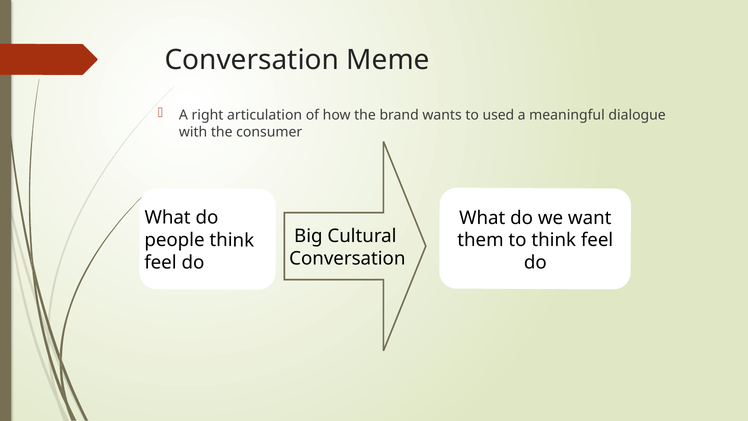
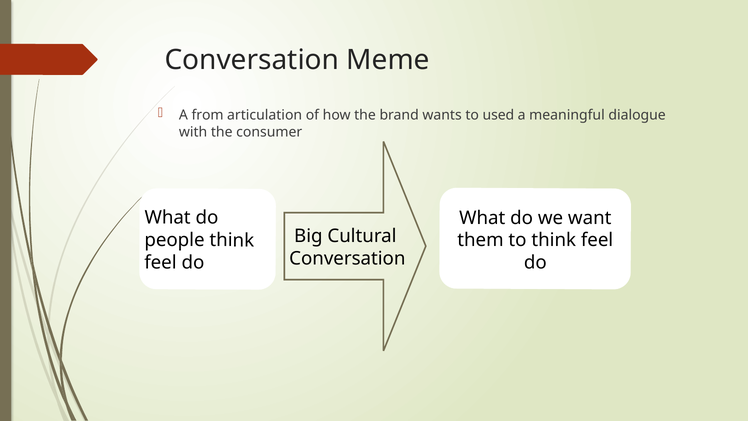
right: right -> from
